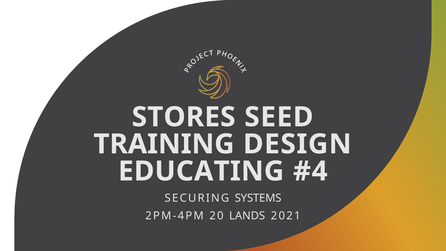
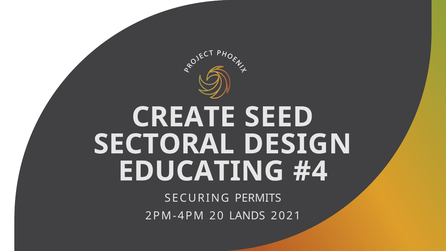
STORES: STORES -> CREATE
TRAINING: TRAINING -> SECTORAL
SYSTEMS: SYSTEMS -> PERMITS
